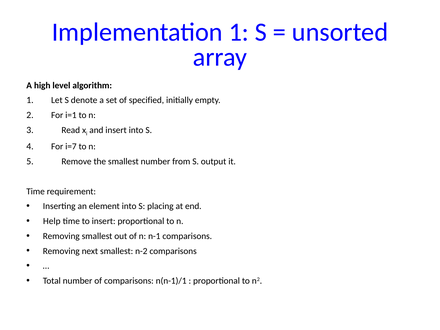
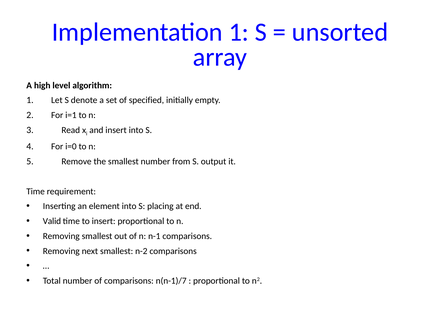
i=7: i=7 -> i=0
Help: Help -> Valid
n(n-1)/1: n(n-1)/1 -> n(n-1)/7
